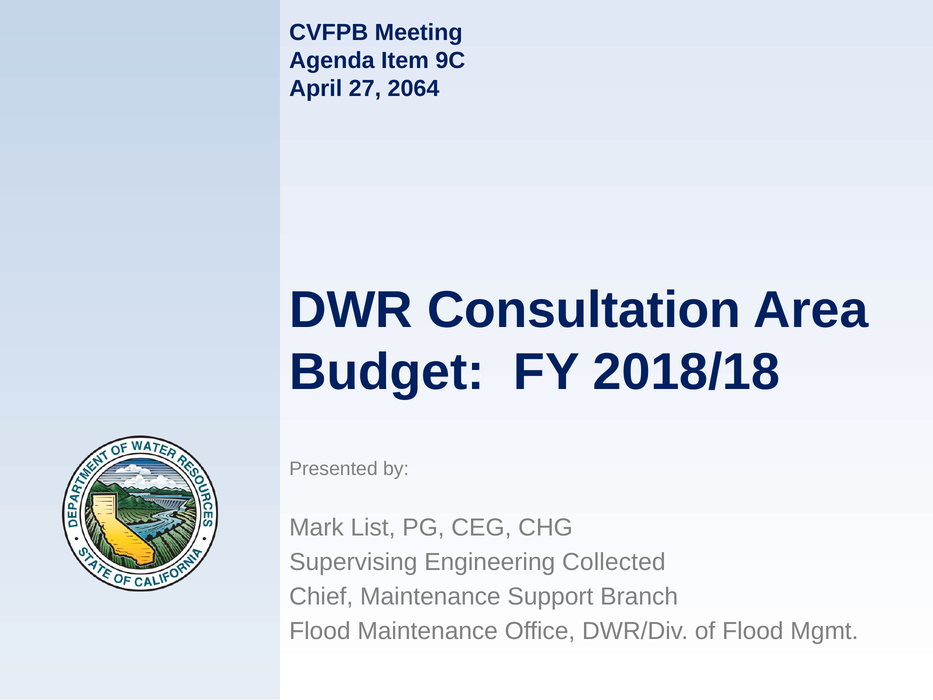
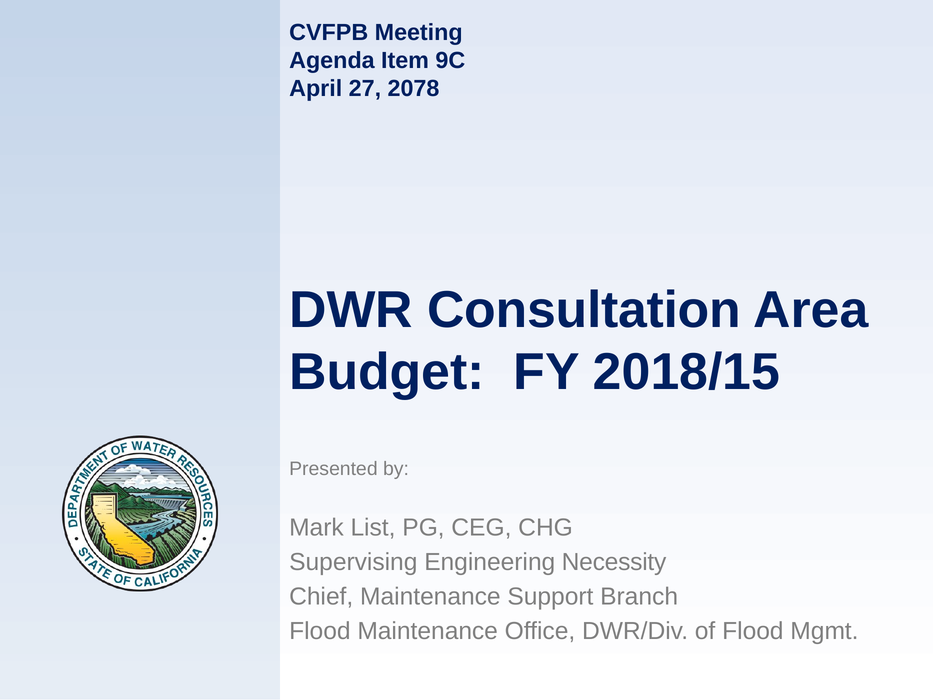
2064: 2064 -> 2078
2018/18: 2018/18 -> 2018/15
Collected: Collected -> Necessity
